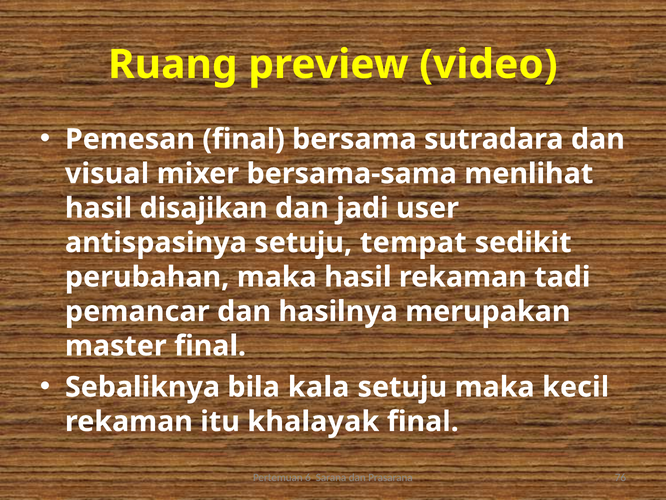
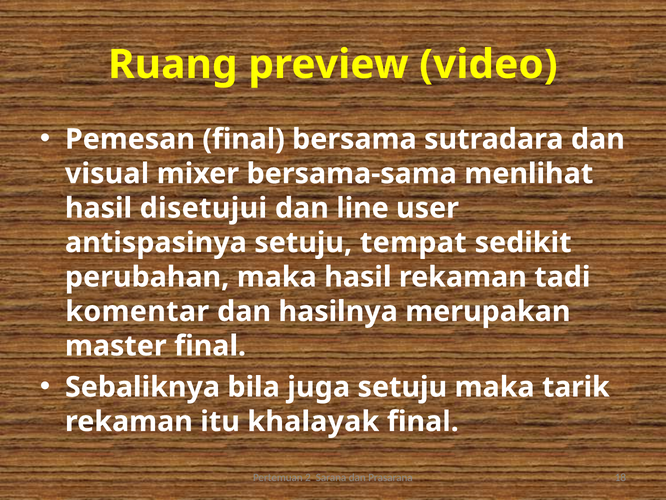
disajikan: disajikan -> disetujui
jadi: jadi -> line
pemancar: pemancar -> komentar
kala: kala -> juga
kecil: kecil -> tarik
6: 6 -> 2
76: 76 -> 18
